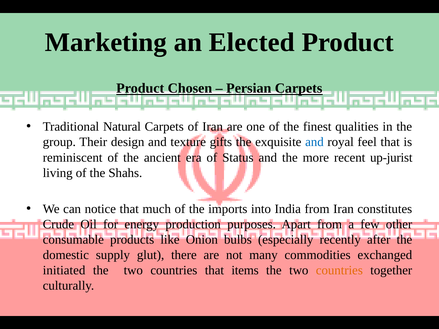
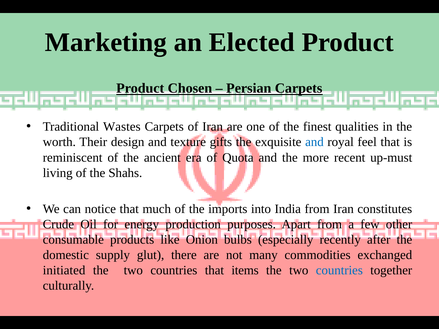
Natural: Natural -> Wastes
group: group -> worth
Status: Status -> Quota
up-jurist: up-jurist -> up-must
countries at (339, 270) colour: orange -> blue
